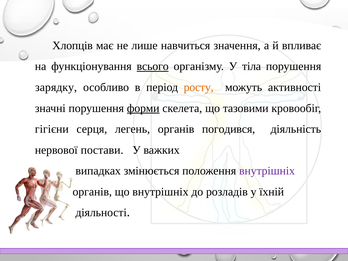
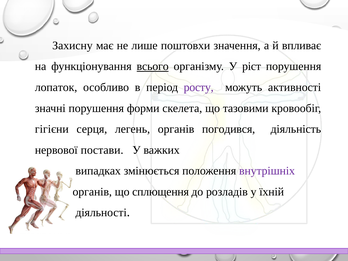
Хлопців: Хлопців -> Захисну
навчиться: навчиться -> поштовхи
тіла: тіла -> ріст
зарядку: зарядку -> лопаток
росту colour: orange -> purple
форми underline: present -> none
що внутрішніх: внутрішніх -> сплющення
